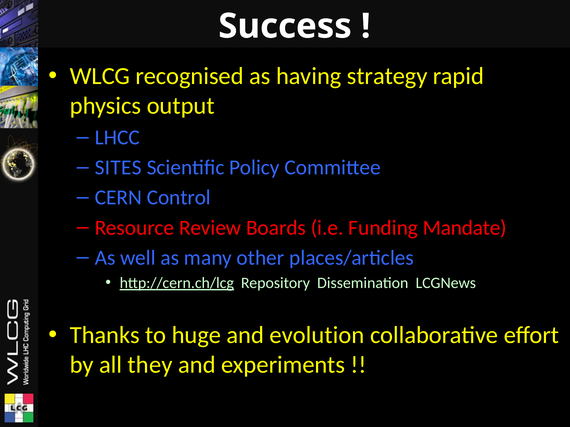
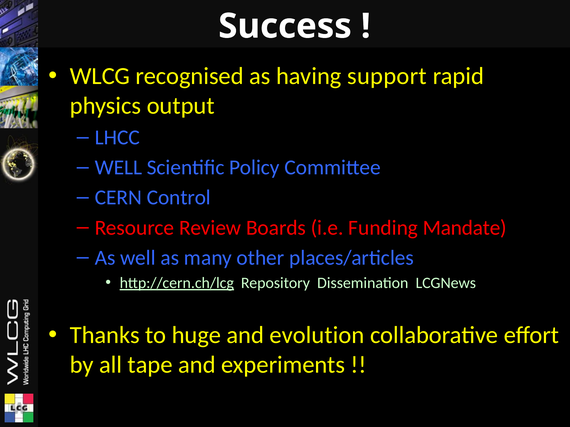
strategy: strategy -> support
SITES at (118, 168): SITES -> WELL
they: they -> tape
